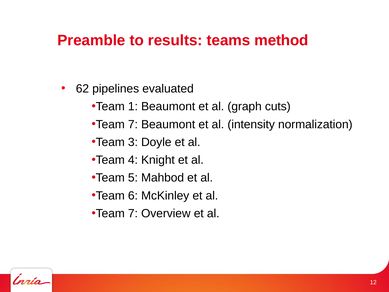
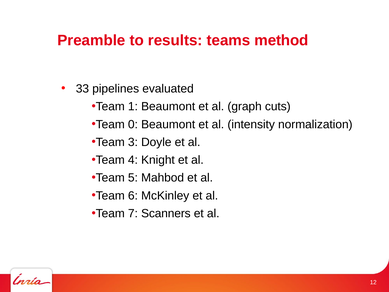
62: 62 -> 33
7 at (133, 124): 7 -> 0
Overview: Overview -> Scanners
